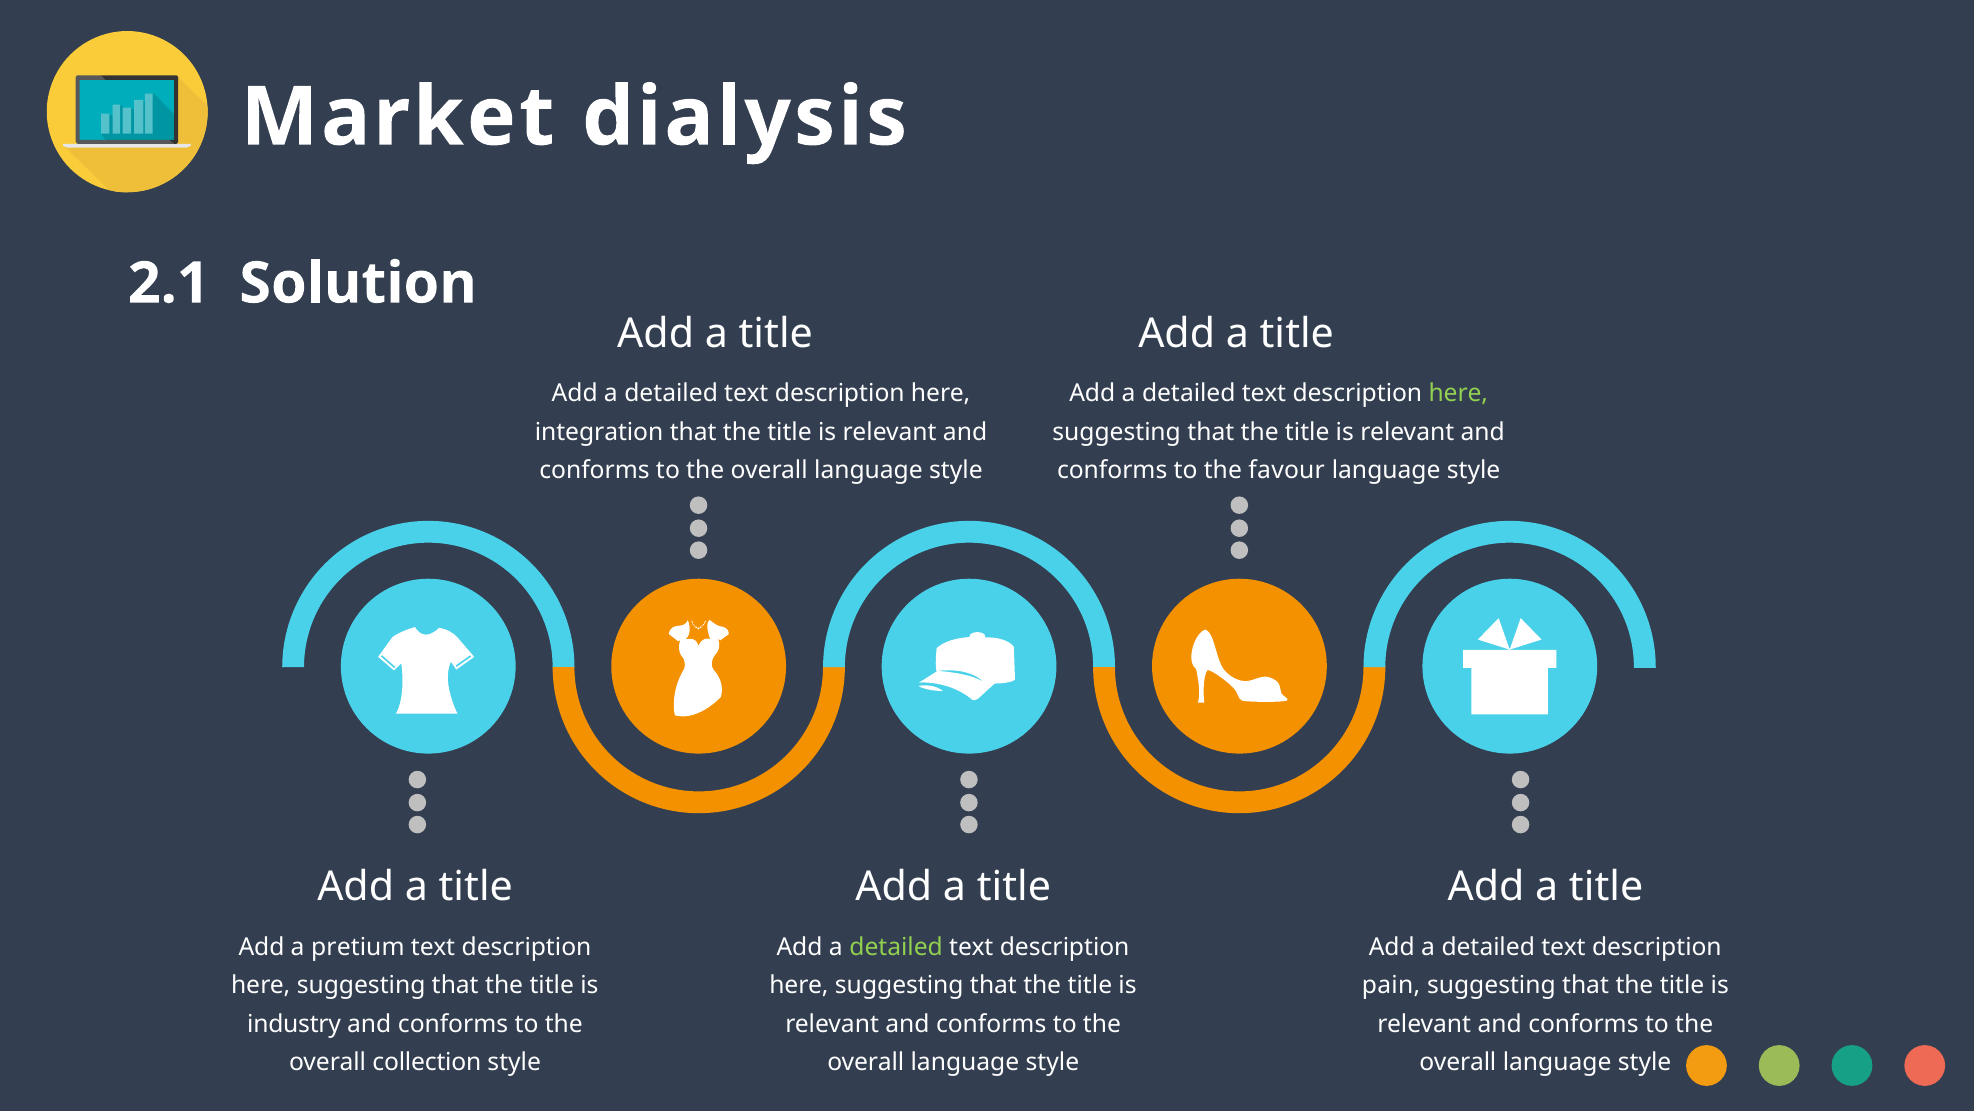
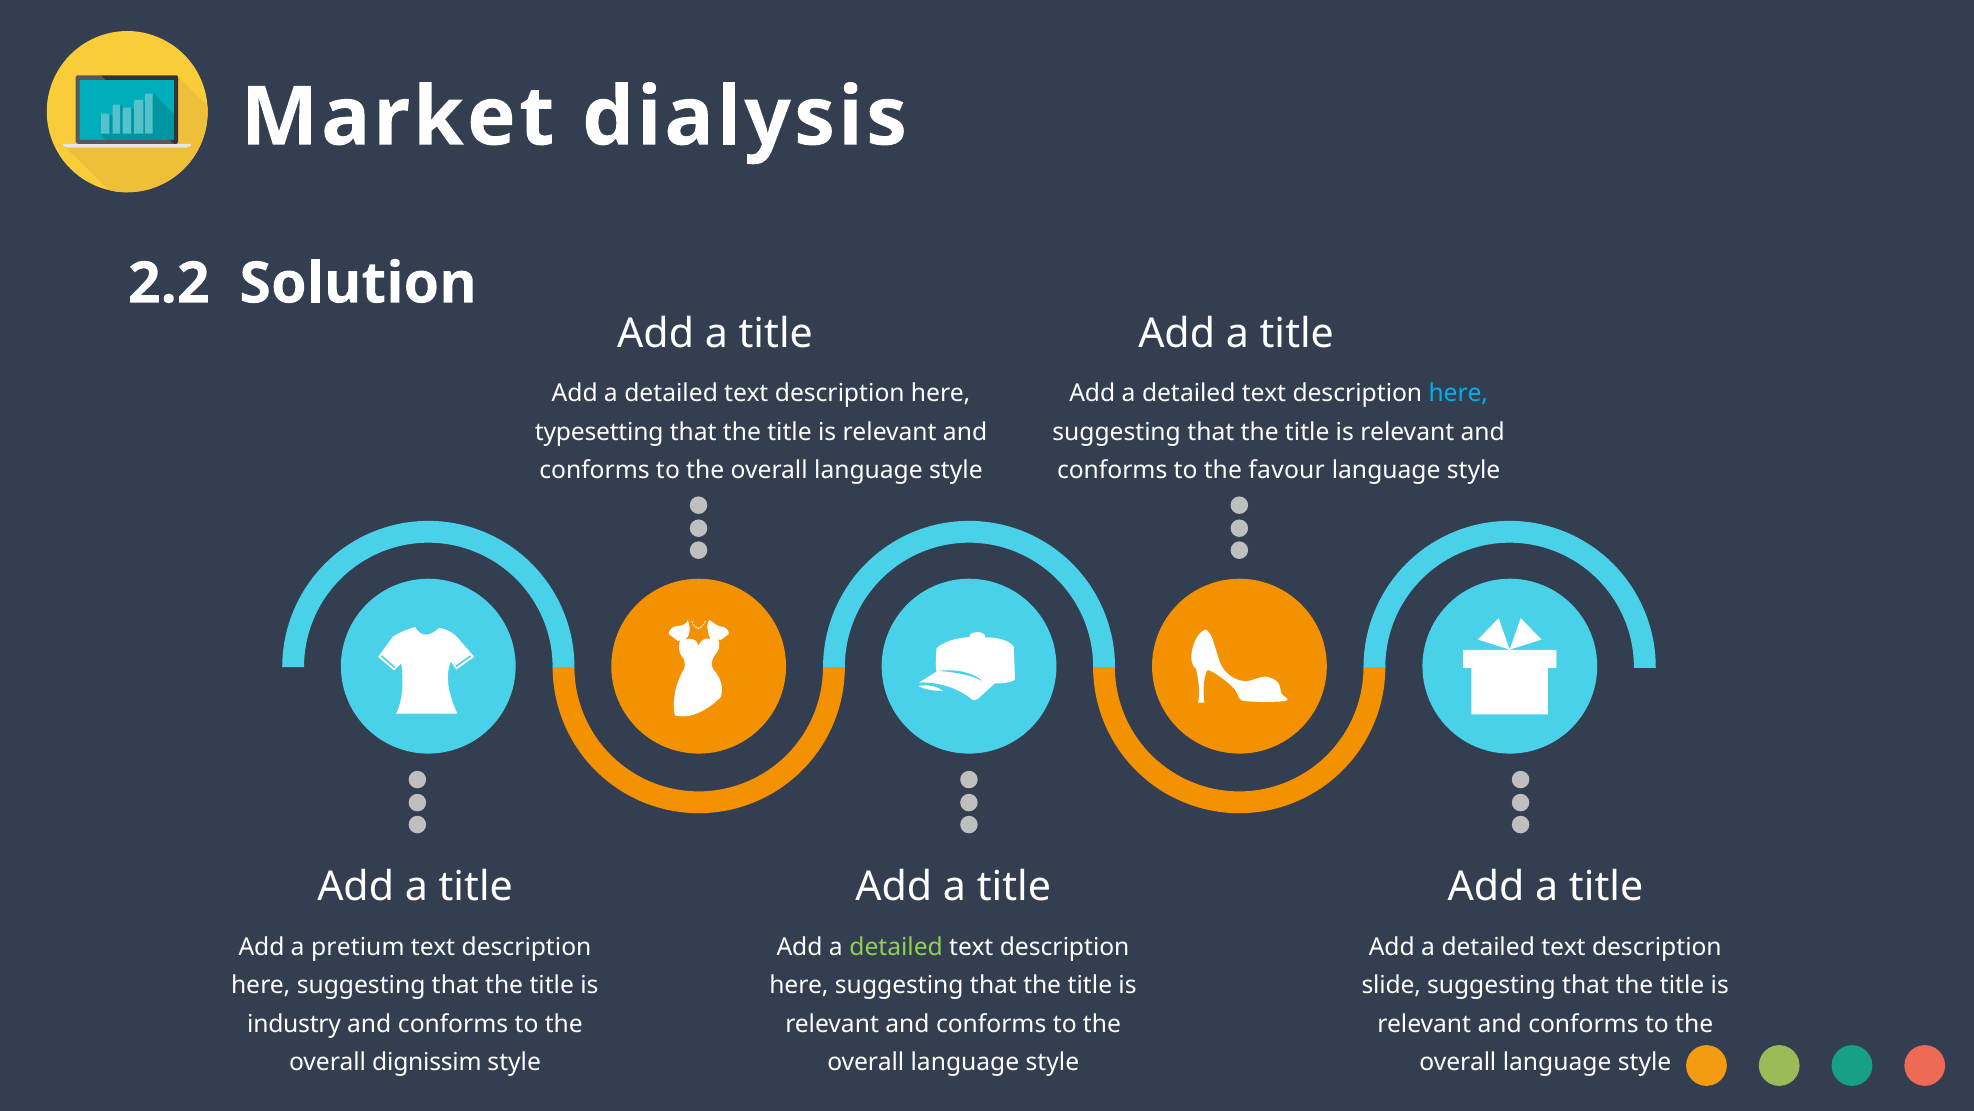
2.1: 2.1 -> 2.2
here at (1458, 393) colour: light green -> light blue
integration: integration -> typesetting
pain: pain -> slide
collection: collection -> dignissim
